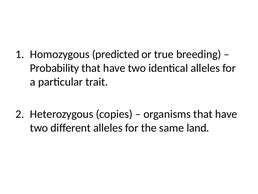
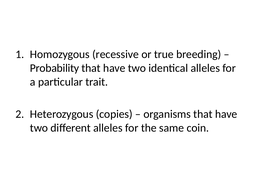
predicted: predicted -> recessive
land: land -> coin
